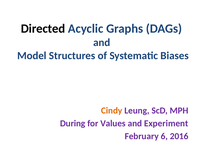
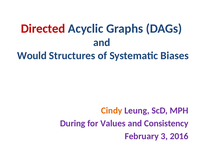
Directed colour: black -> red
Model: Model -> Would
Experiment: Experiment -> Consistency
6: 6 -> 3
